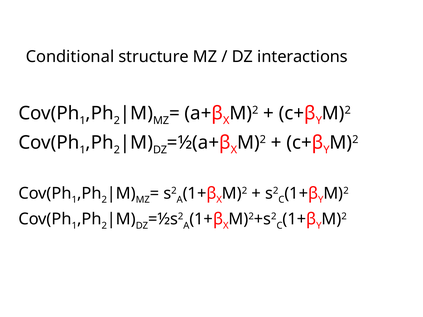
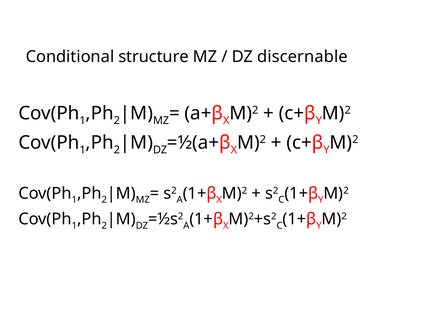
interactions: interactions -> discernable
